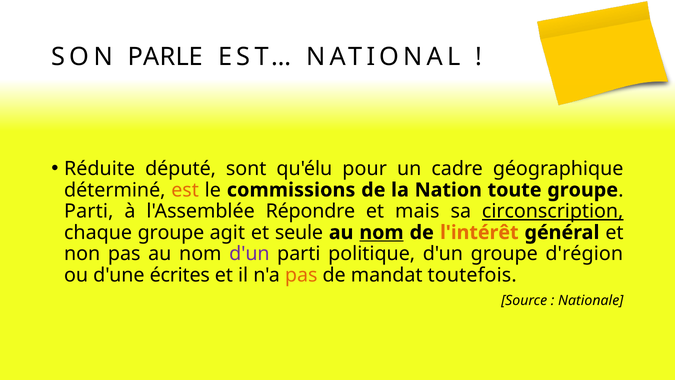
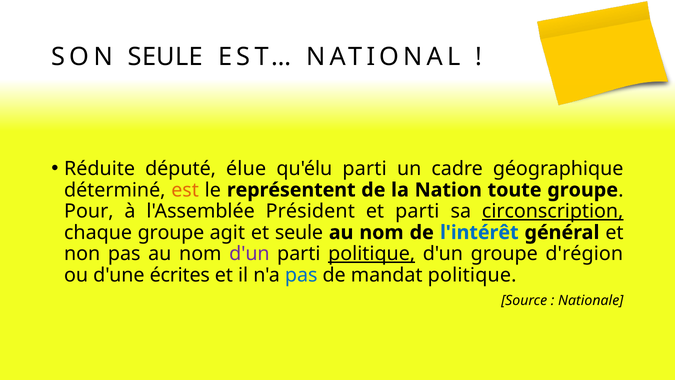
SON PARLE: PARLE -> SEULE
sont: sont -> élue
qu'élu pour: pour -> parti
commissions: commissions -> représentent
Parti at (89, 211): Parti -> Pour
Répondre: Répondre -> Président
et mais: mais -> parti
nom at (381, 232) underline: present -> none
l'intérêt colour: orange -> blue
politique at (372, 254) underline: none -> present
pas at (301, 275) colour: orange -> blue
mandat toutefois: toutefois -> politique
